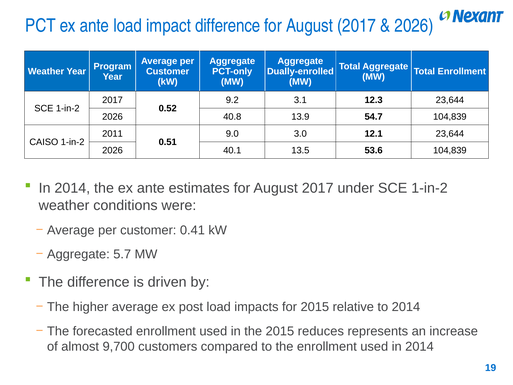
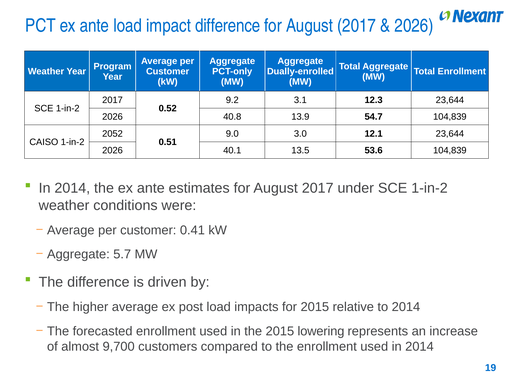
2011: 2011 -> 2052
reduces: reduces -> lowering
